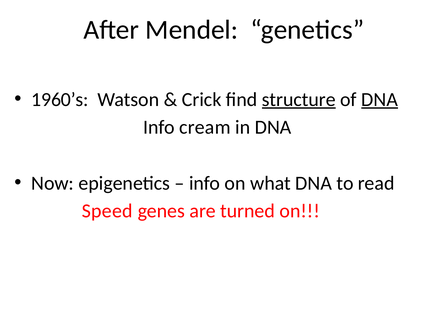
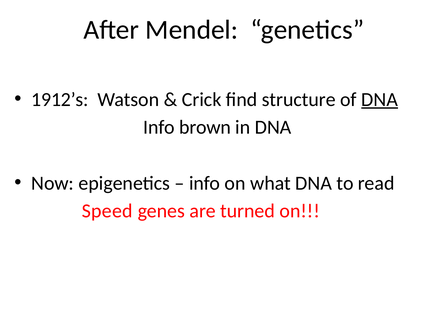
1960’s: 1960’s -> 1912’s
structure underline: present -> none
cream: cream -> brown
